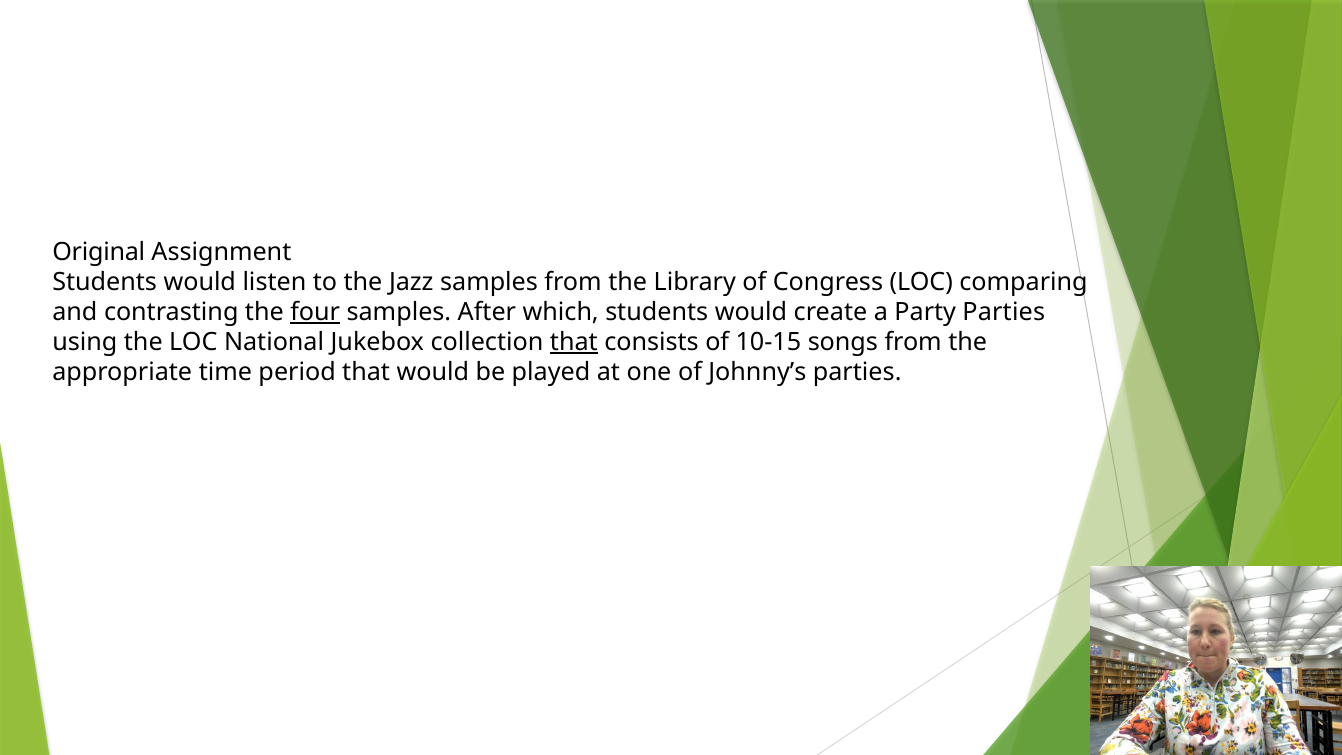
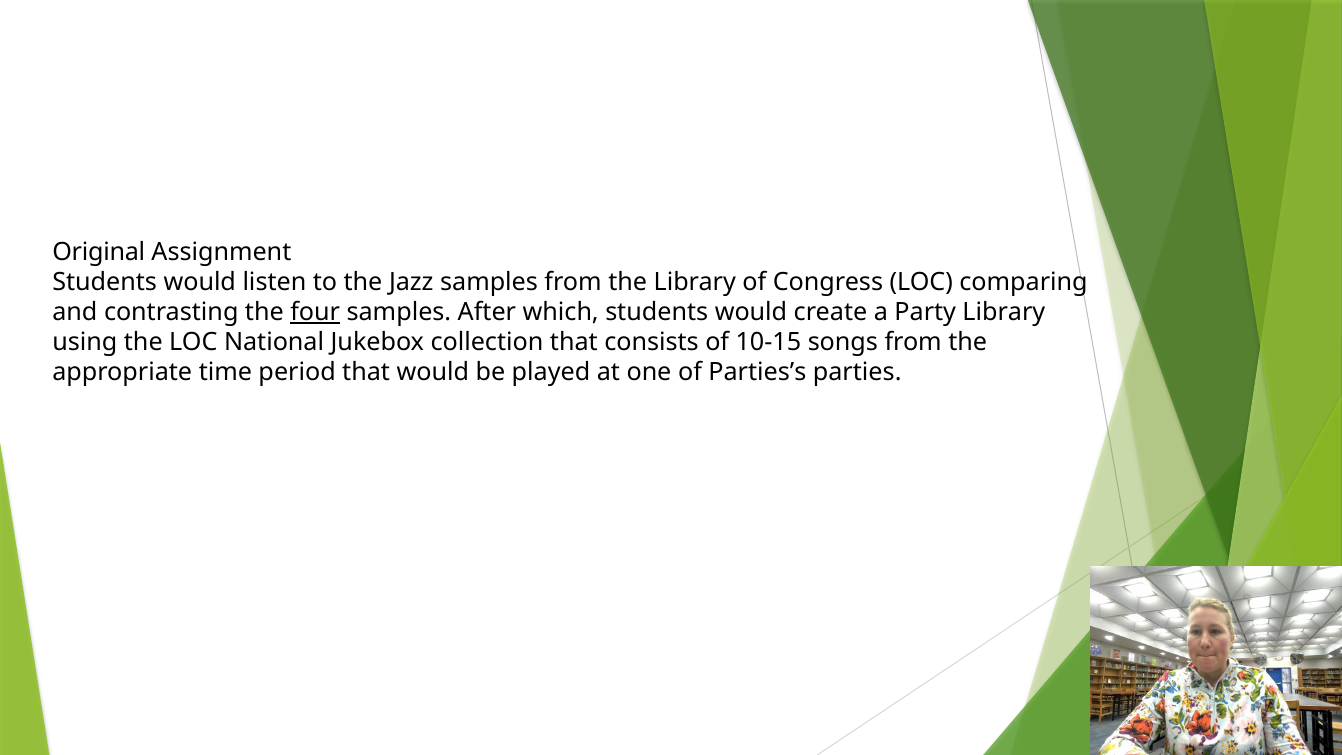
Party Parties: Parties -> Library
that at (574, 342) underline: present -> none
Johnny’s: Johnny’s -> Parties’s
